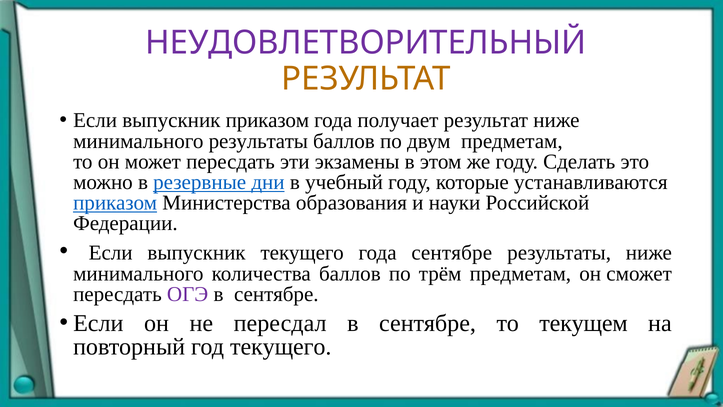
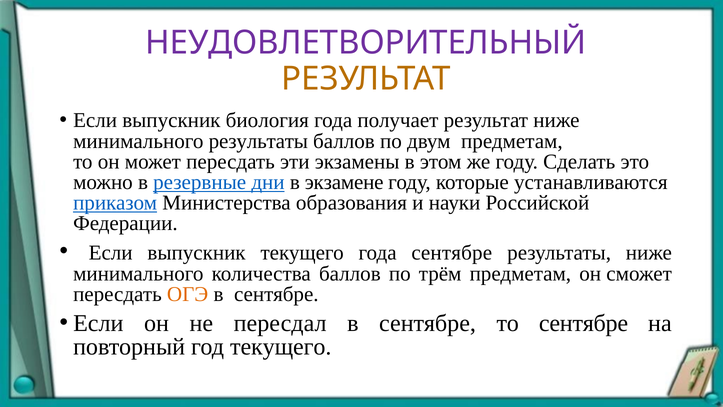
выпускник приказом: приказом -> биология
учебный: учебный -> экзамене
ОГЭ colour: purple -> orange
то текущем: текущем -> сентябре
